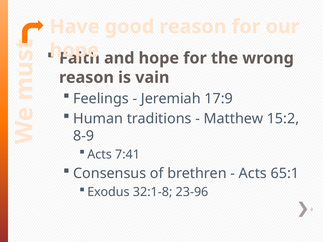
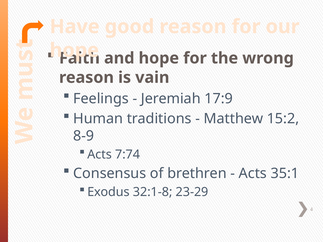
7:41: 7:41 -> 7:74
65:1: 65:1 -> 35:1
23-96: 23-96 -> 23-29
